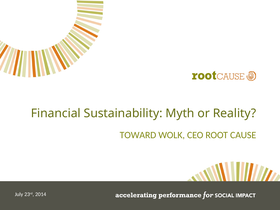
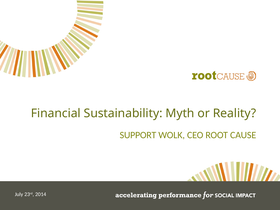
TOWARD: TOWARD -> SUPPORT
